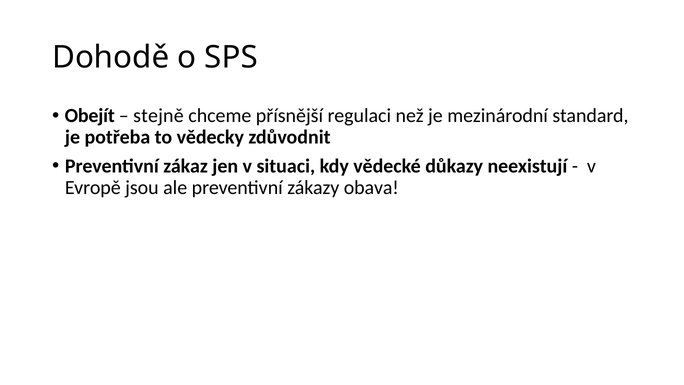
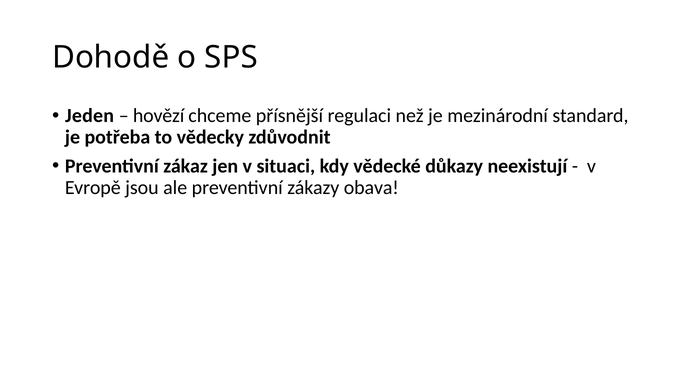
Obejít: Obejít -> Jeden
stejně: stejně -> hovězí
